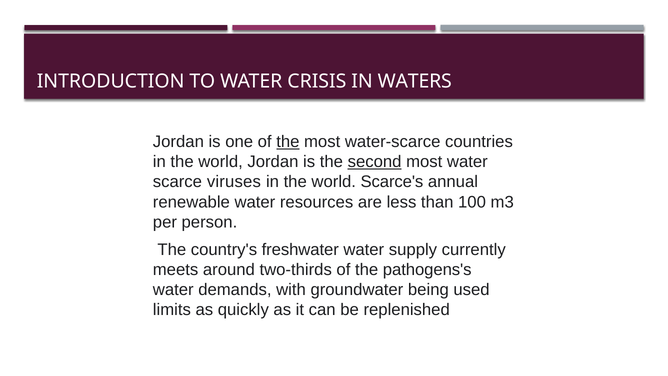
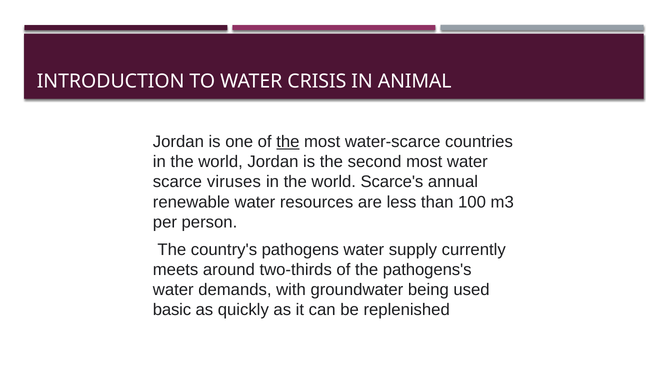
WATERS: WATERS -> ANIMAL
second underline: present -> none
freshwater: freshwater -> pathogens
limits: limits -> basic
